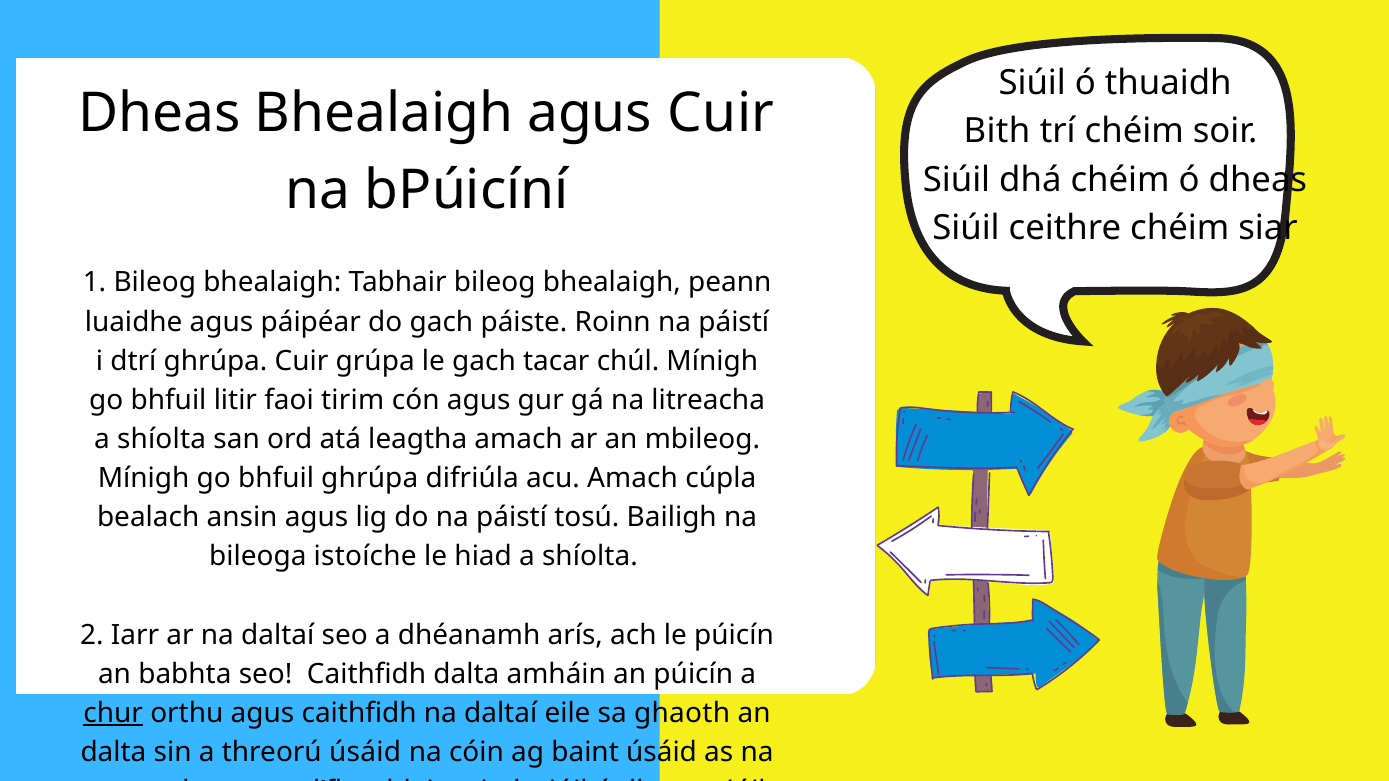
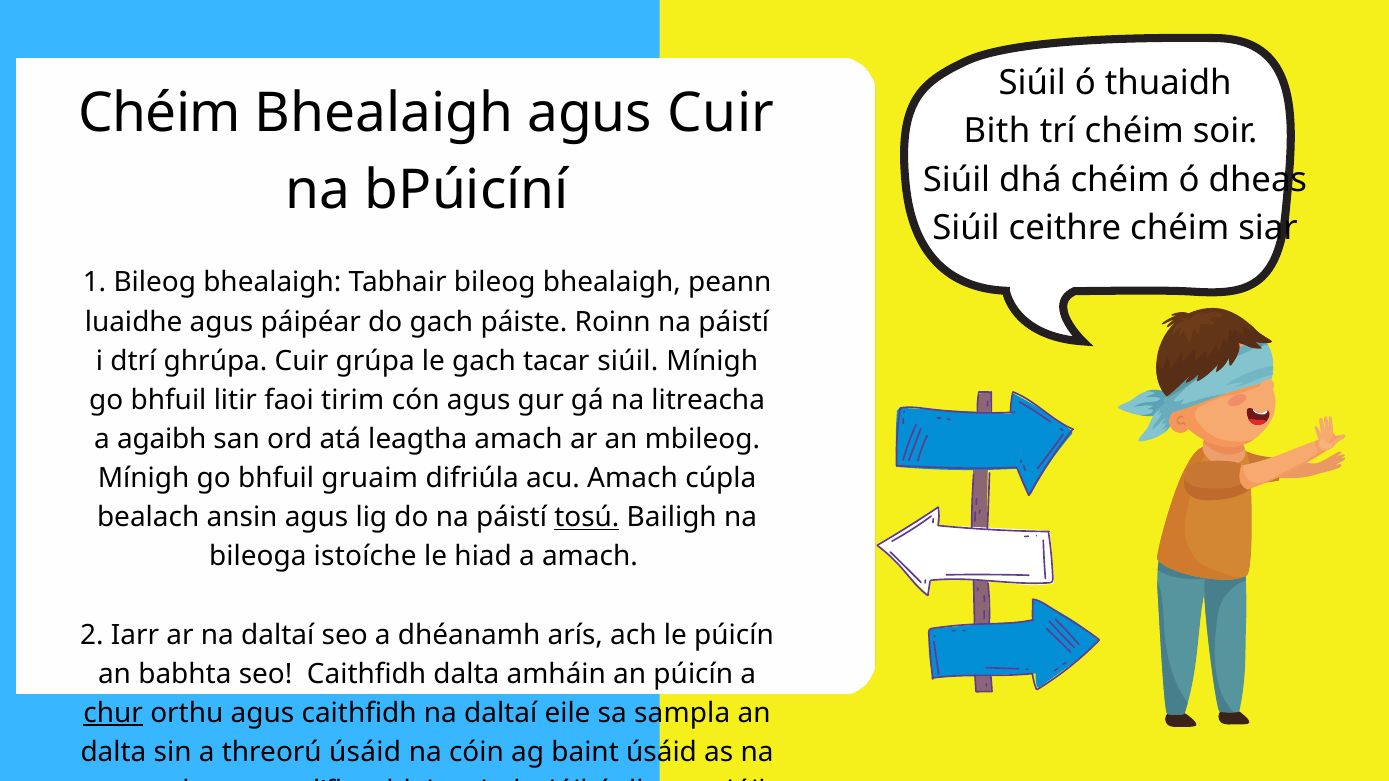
Dheas at (159, 113): Dheas -> Chéim
tacar chúl: chúl -> siúil
shíolta at (162, 439): shíolta -> agaibh
bhfuil ghrúpa: ghrúpa -> gruaim
tosú underline: none -> present
hiad a shíolta: shíolta -> amach
ghaoth: ghaoth -> sampla
